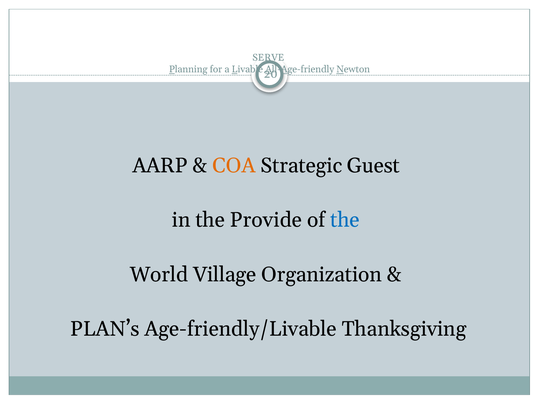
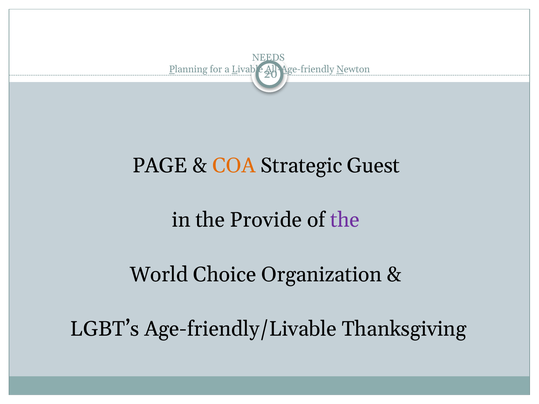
SERVE: SERVE -> NEEDS
AARP: AARP -> PAGE
the at (345, 220) colour: blue -> purple
Village: Village -> Choice
PLAN’s: PLAN’s -> LGBT’s
